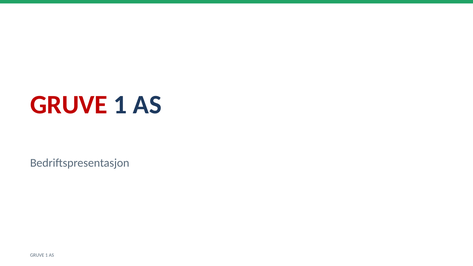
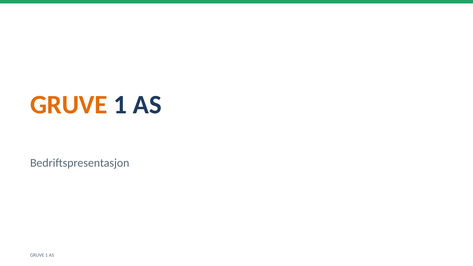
GRUVE at (69, 105) colour: red -> orange
